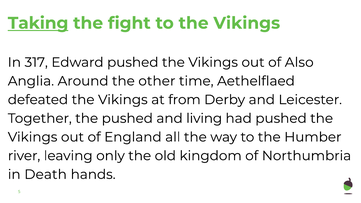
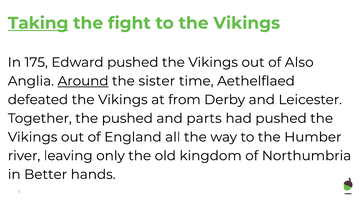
317: 317 -> 175
Around underline: none -> present
other: other -> sister
living: living -> parts
Death: Death -> Better
